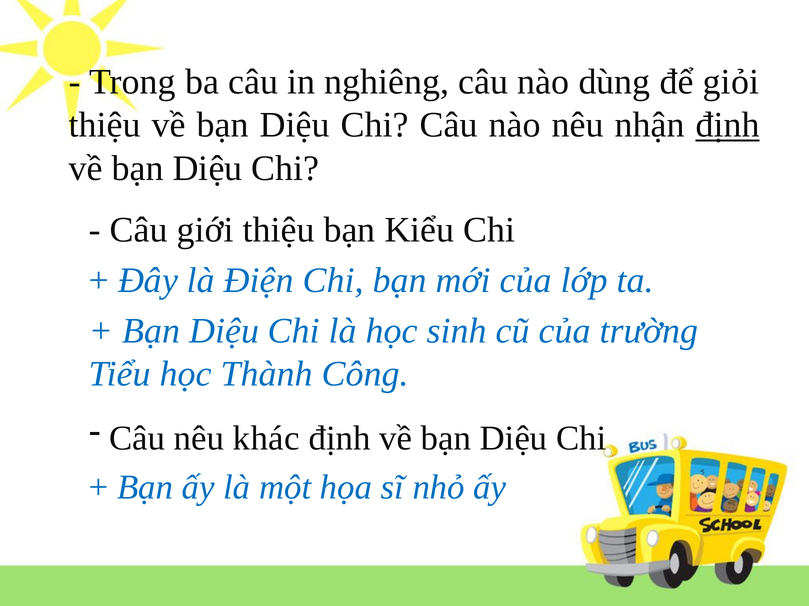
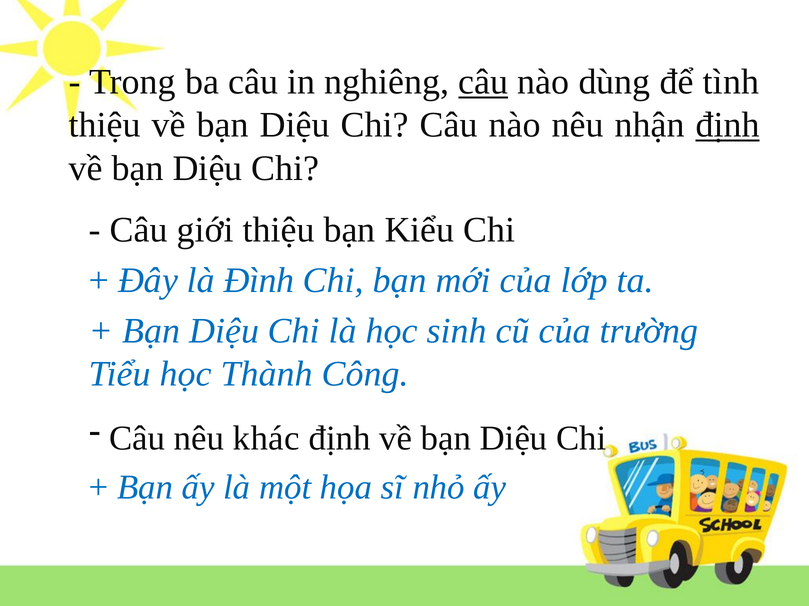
câu at (483, 82) underline: none -> present
giỏi: giỏi -> tình
Điện: Điện -> Đình
